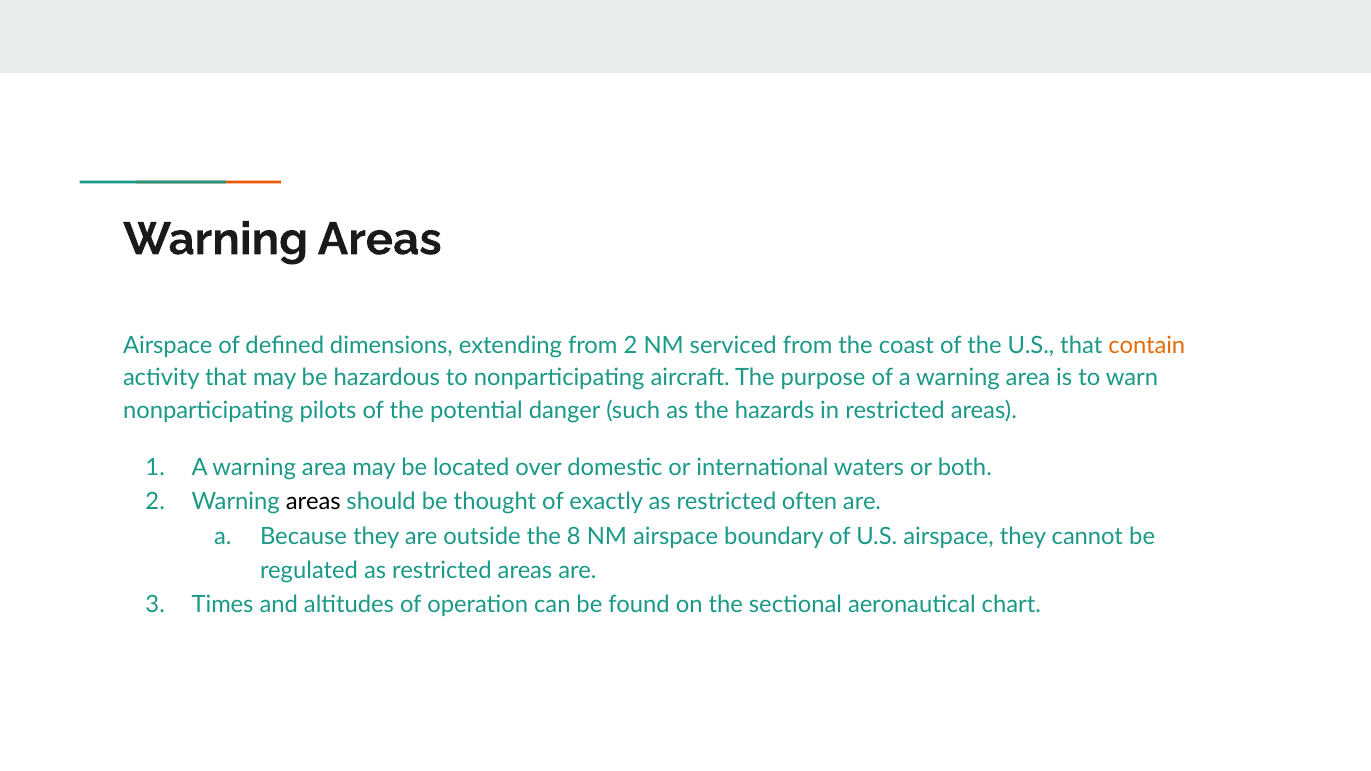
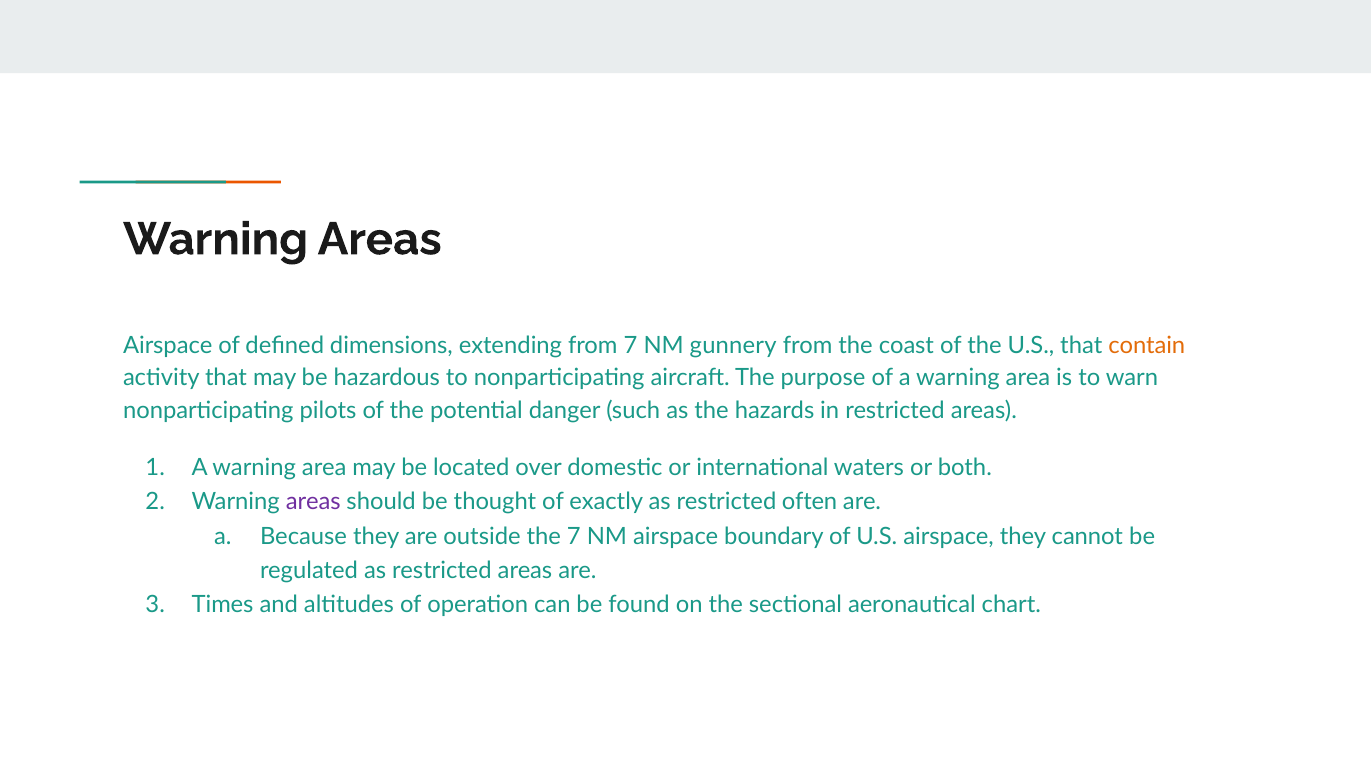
from 2: 2 -> 7
serviced: serviced -> gunnery
areas at (313, 502) colour: black -> purple
the 8: 8 -> 7
